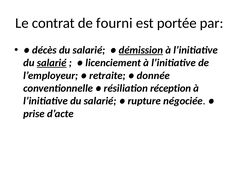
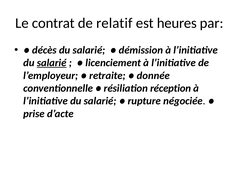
fourni: fourni -> relatif
portée: portée -> heures
démission underline: present -> none
